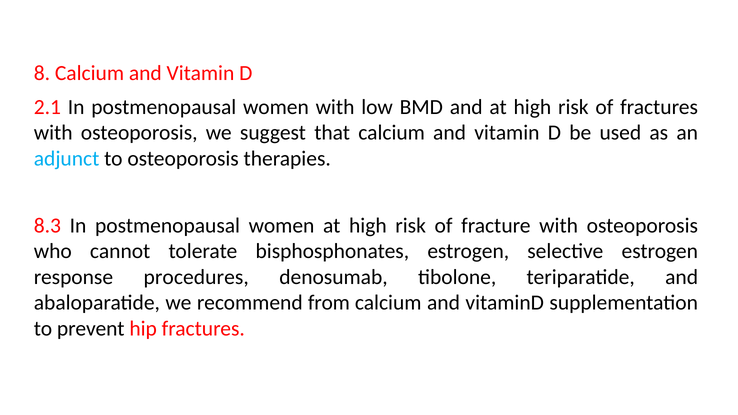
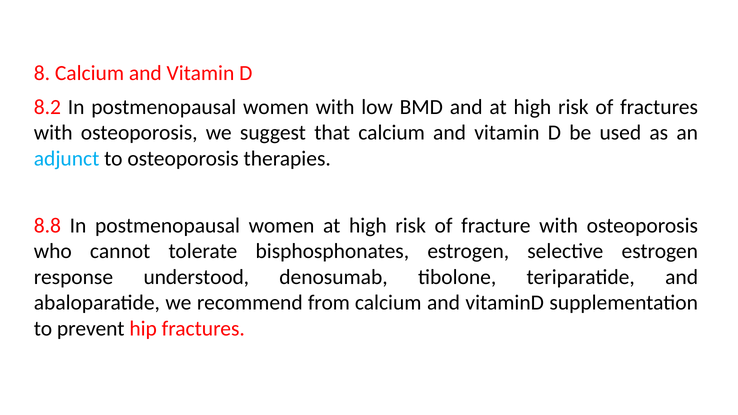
2.1: 2.1 -> 8.2
8.3: 8.3 -> 8.8
procedures: procedures -> understood
